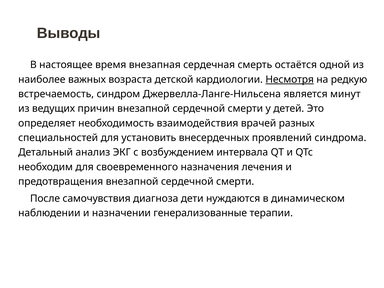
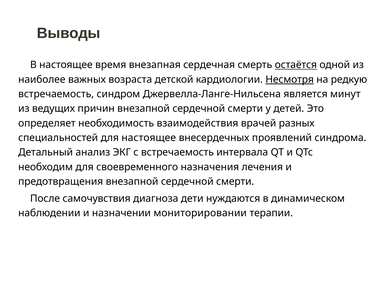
остаётся underline: none -> present
для установить: установить -> настоящее
с возбуждением: возбуждением -> встречаемость
генерализованные: генерализованные -> мониторировании
